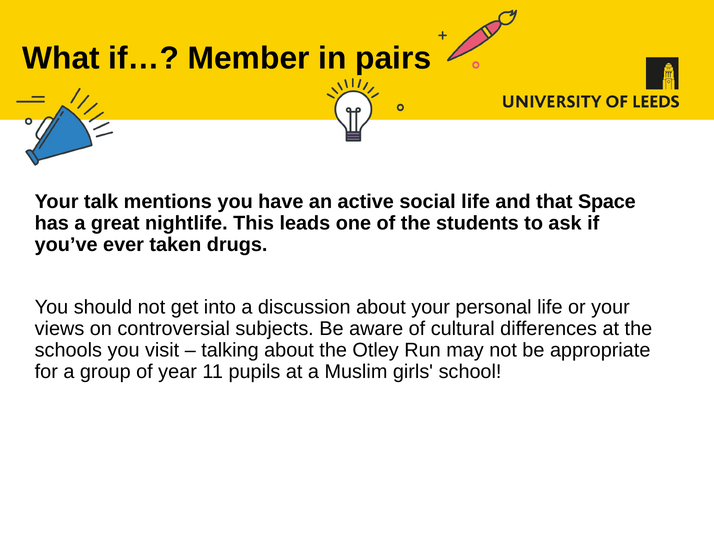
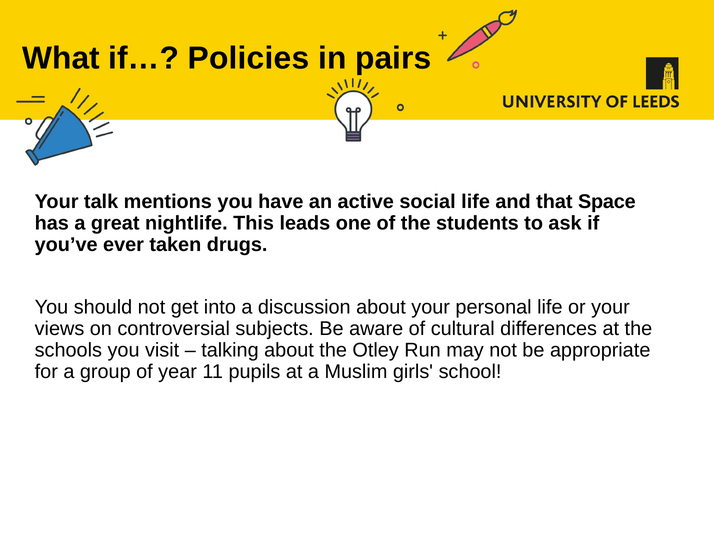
Member: Member -> Policies
